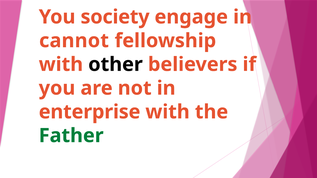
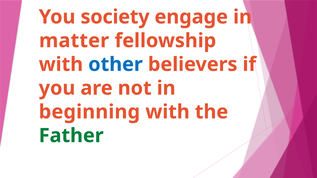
cannot: cannot -> matter
other colour: black -> blue
enterprise: enterprise -> beginning
